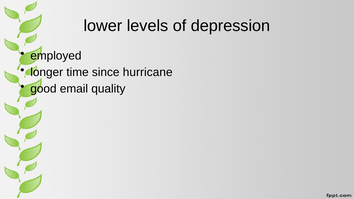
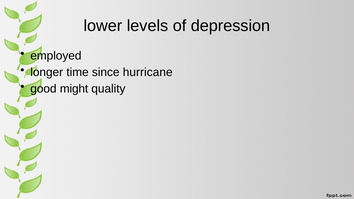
email: email -> might
